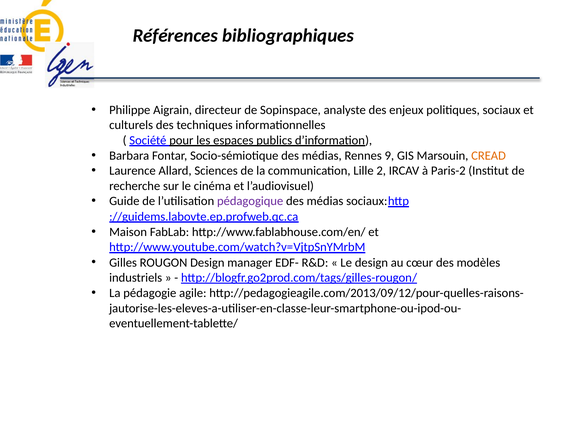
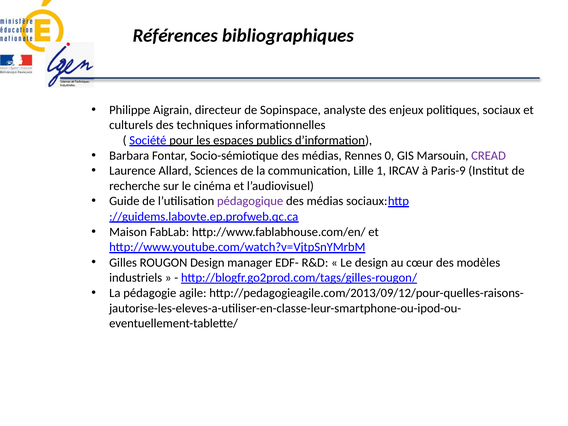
9: 9 -> 0
CREAD colour: orange -> purple
2: 2 -> 1
Paris-2: Paris-2 -> Paris-9
